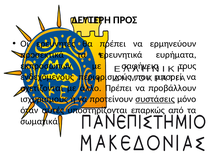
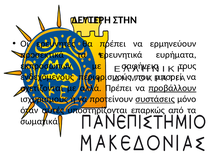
ΠΡΟΣ: ΠΡΟΣ -> ΣΤΗΝ
άλλο: άλλο -> αλλά
προβάλλουν underline: none -> present
